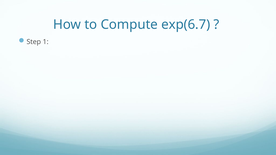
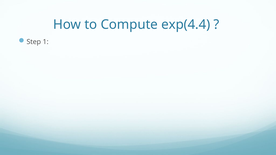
exp(6.7: exp(6.7 -> exp(4.4
